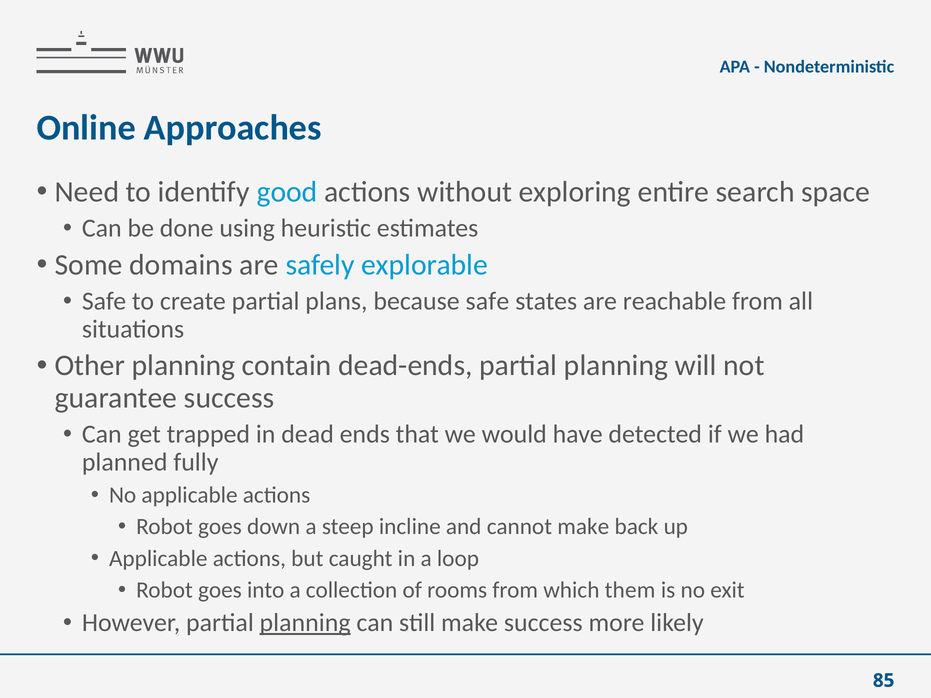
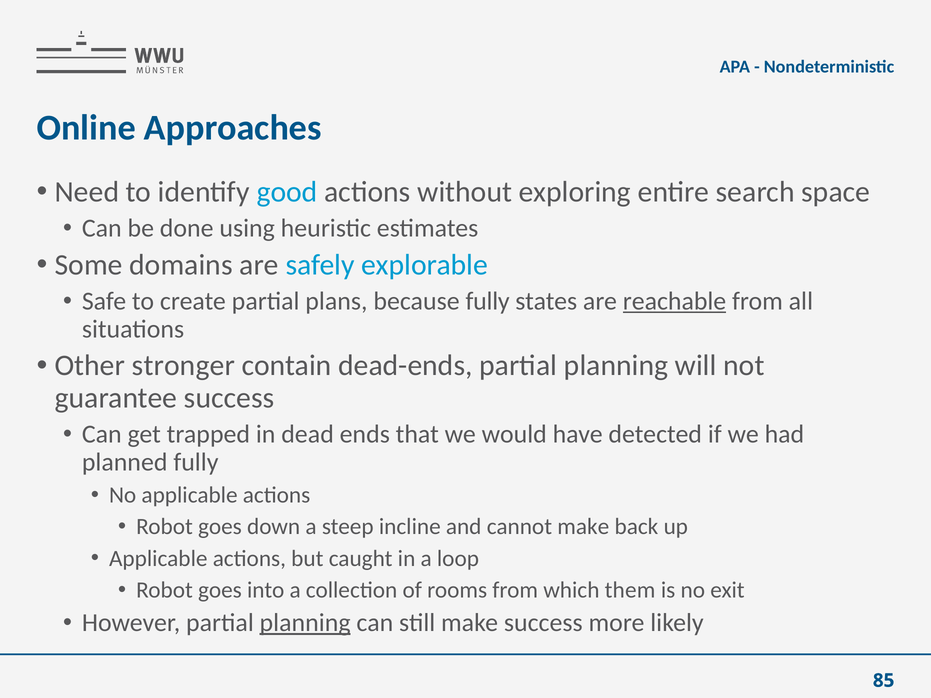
because safe: safe -> fully
reachable underline: none -> present
Other planning: planning -> stronger
